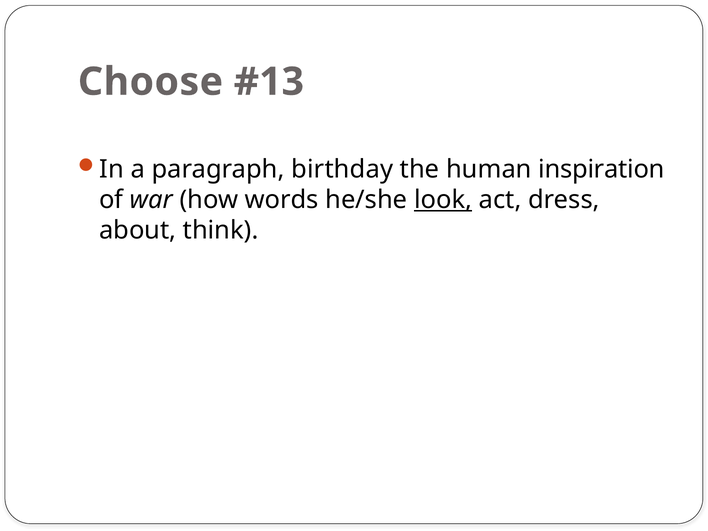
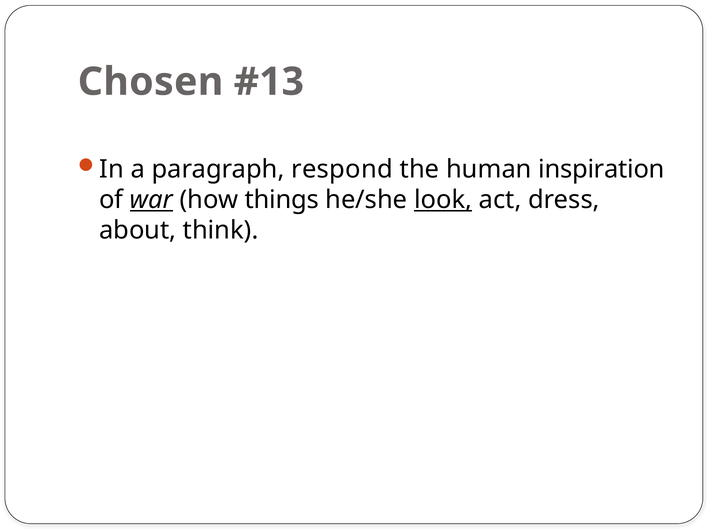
Choose: Choose -> Chosen
birthday: birthday -> respond
war underline: none -> present
words: words -> things
